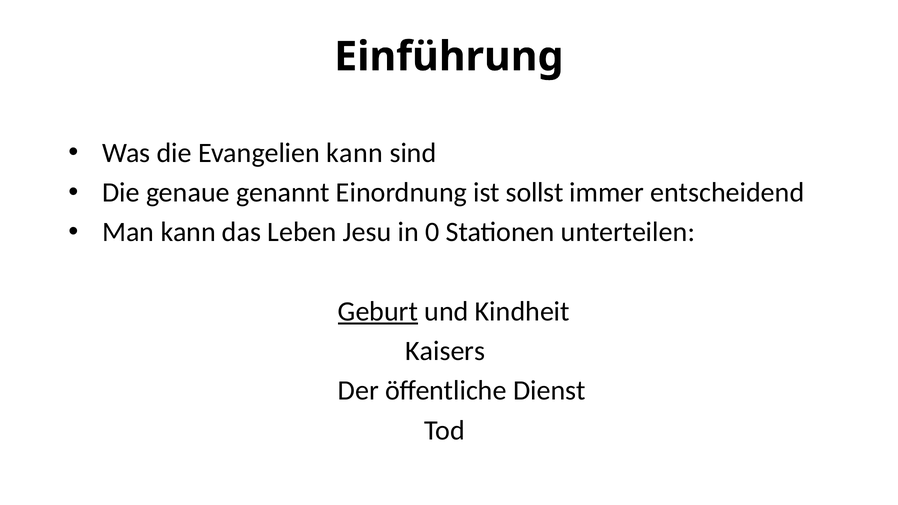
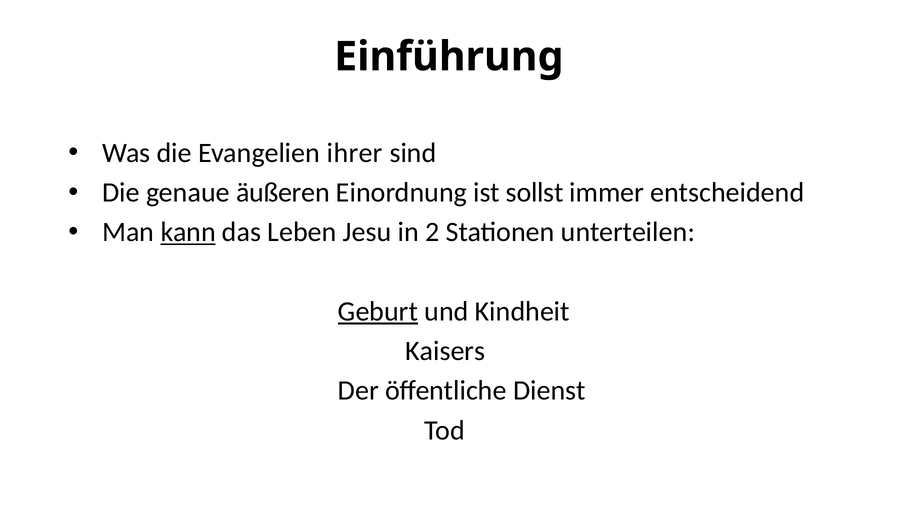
Evangelien kann: kann -> ihrer
genannt: genannt -> äußeren
kann at (188, 232) underline: none -> present
0: 0 -> 2
